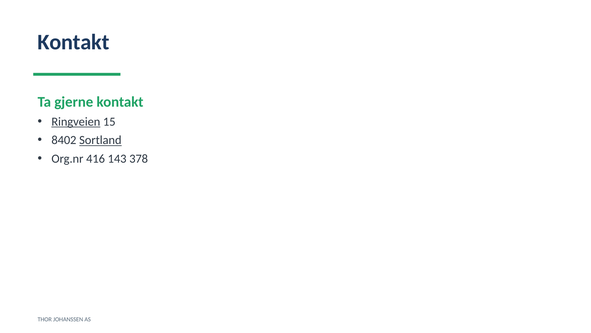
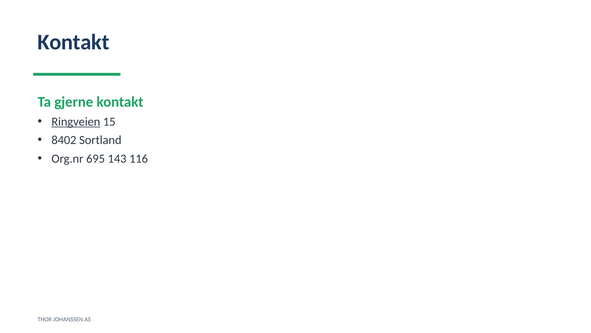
Sortland underline: present -> none
416: 416 -> 695
378: 378 -> 116
